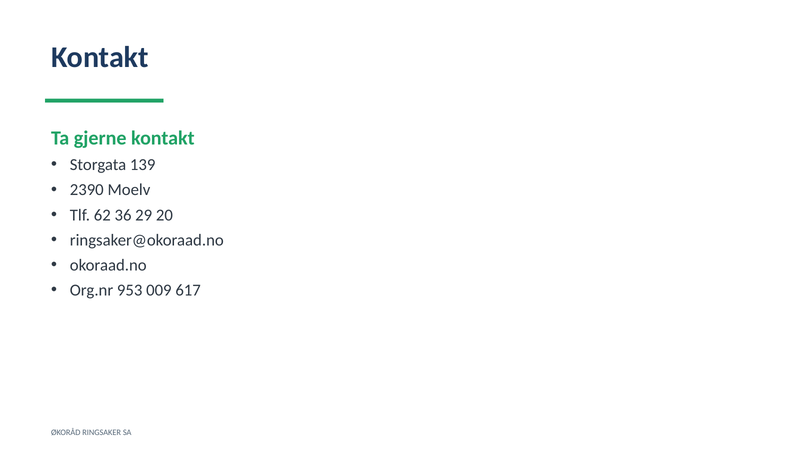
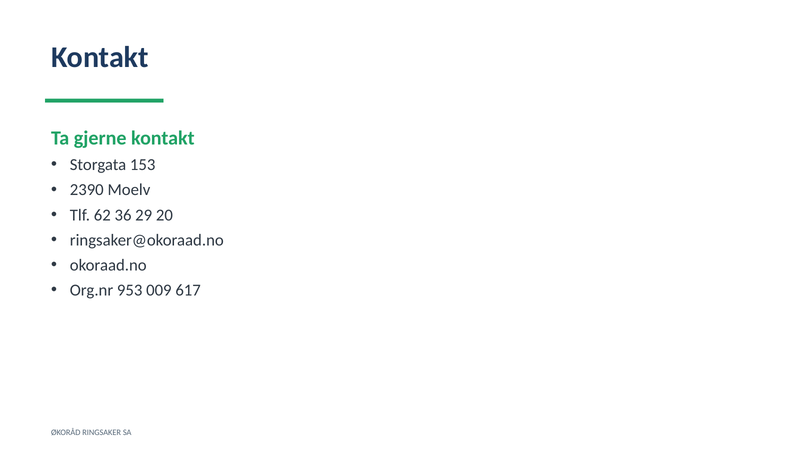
139: 139 -> 153
